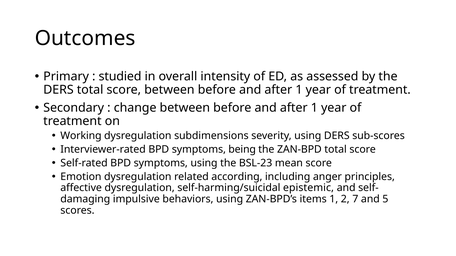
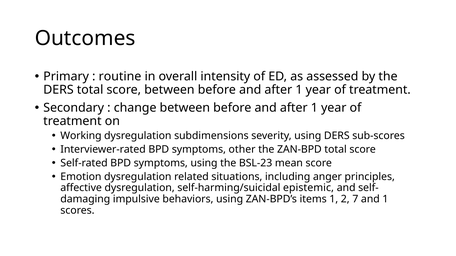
studied: studied -> routine
being: being -> other
according: according -> situations
and 5: 5 -> 1
